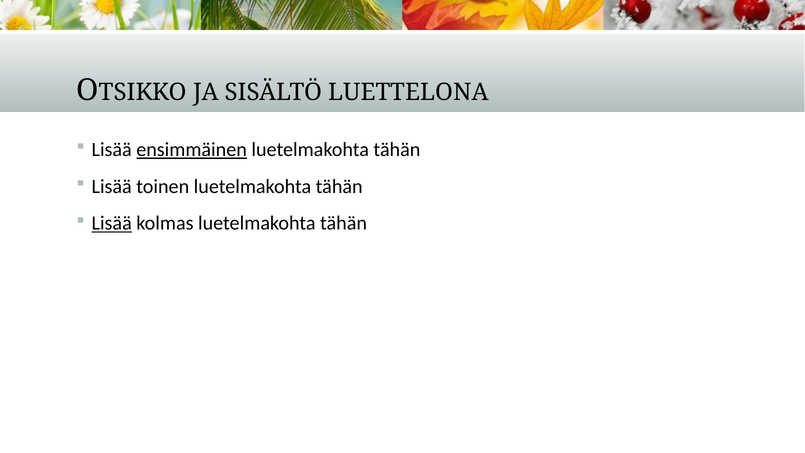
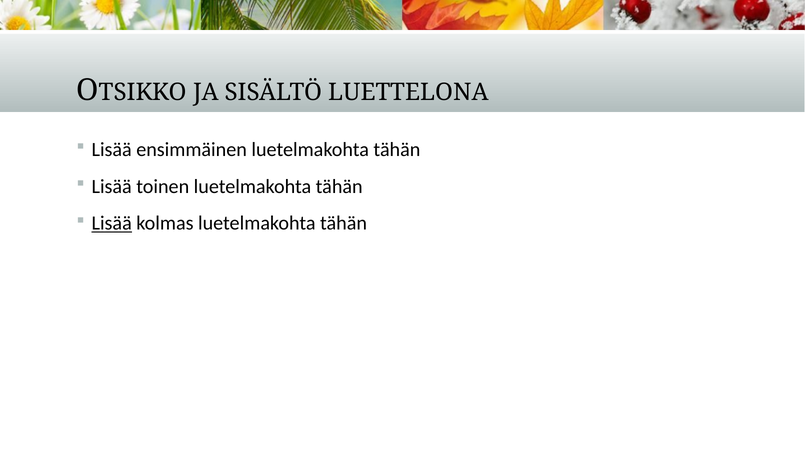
ensimmäinen underline: present -> none
